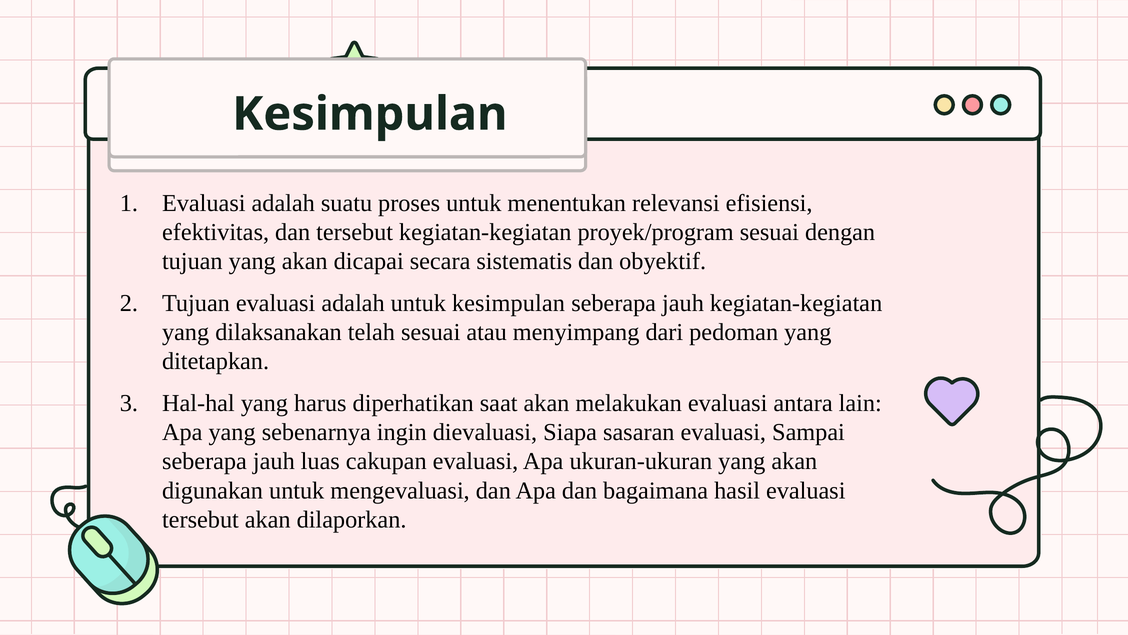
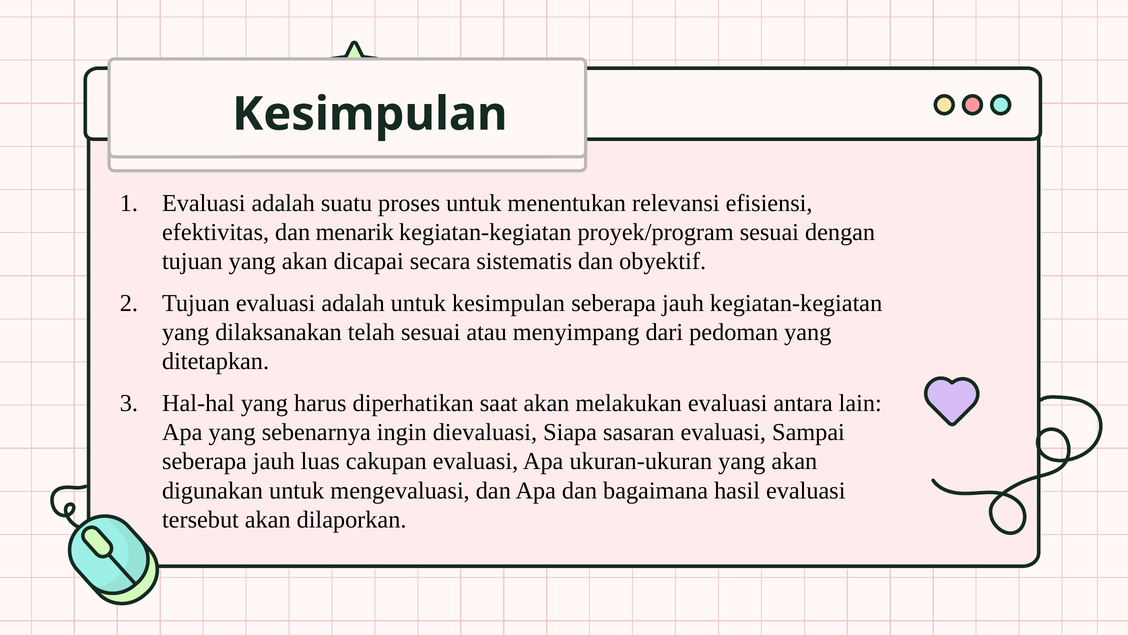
dan tersebut: tersebut -> menarik
